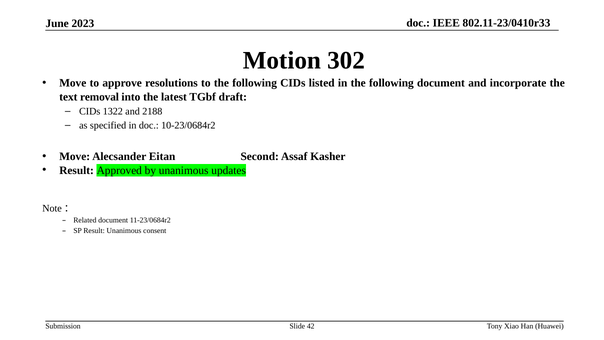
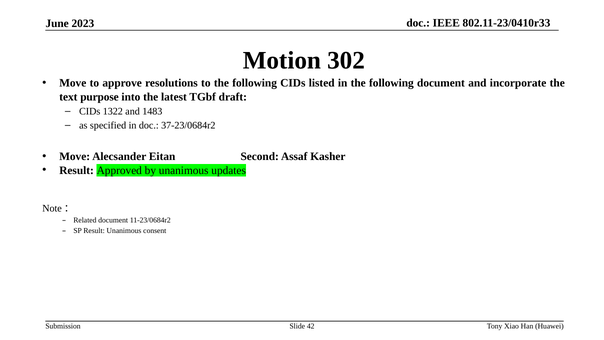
removal: removal -> purpose
2188: 2188 -> 1483
10-23/0684r2: 10-23/0684r2 -> 37-23/0684r2
